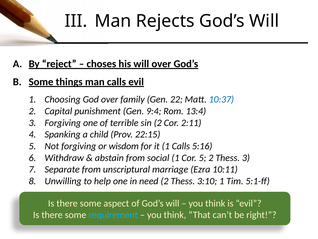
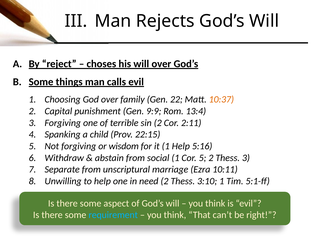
10:37 colour: blue -> orange
9:4: 9:4 -> 9:9
1 Calls: Calls -> Help
